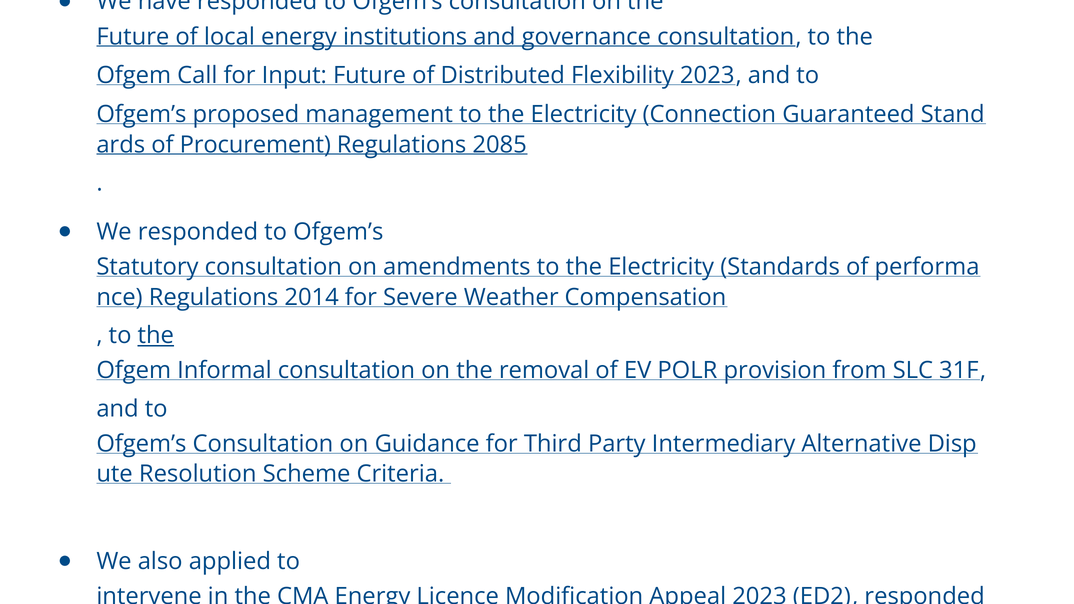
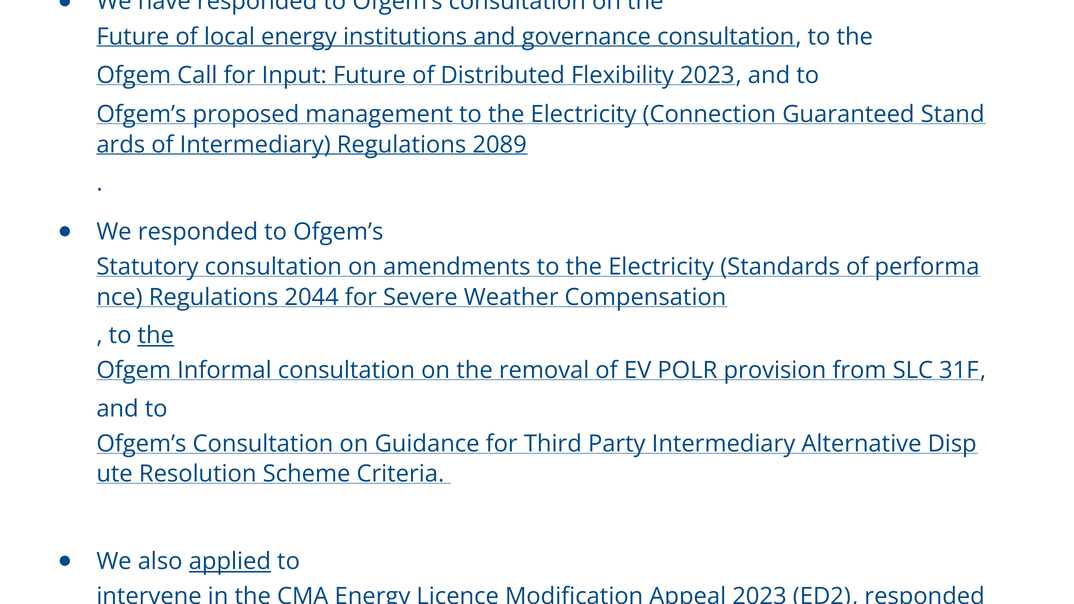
of Procurement: Procurement -> Intermediary
2085: 2085 -> 2089
2014: 2014 -> 2044
applied underline: none -> present
